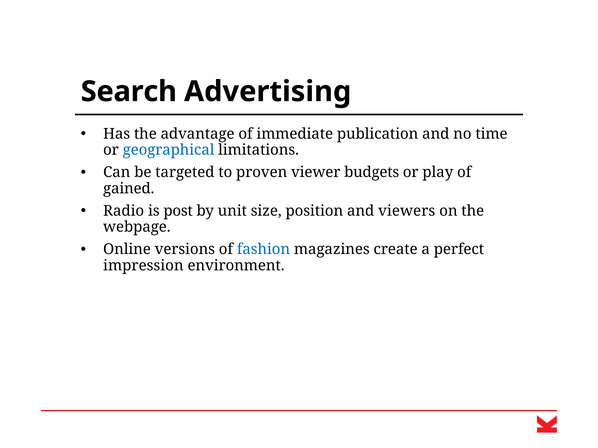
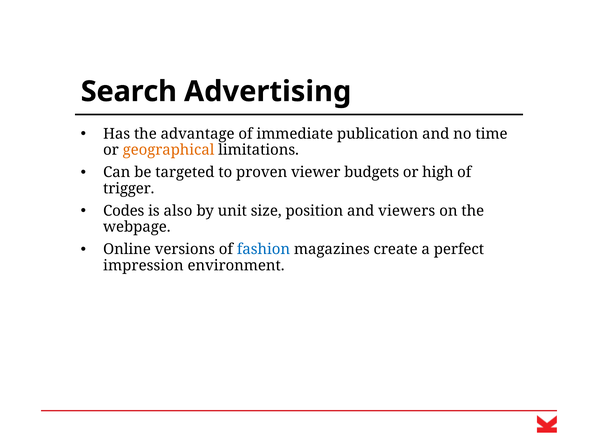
geographical colour: blue -> orange
play: play -> high
gained: gained -> trigger
Radio: Radio -> Codes
post: post -> also
